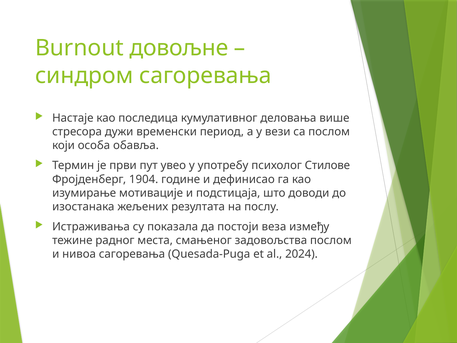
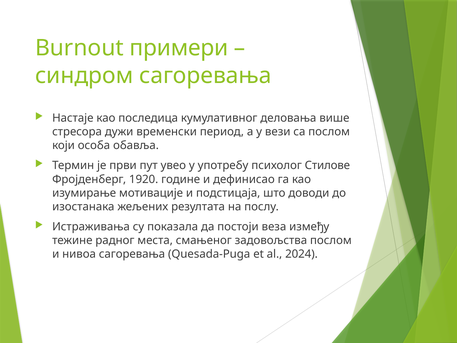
довољне: довољне -> примери
1904: 1904 -> 1920
